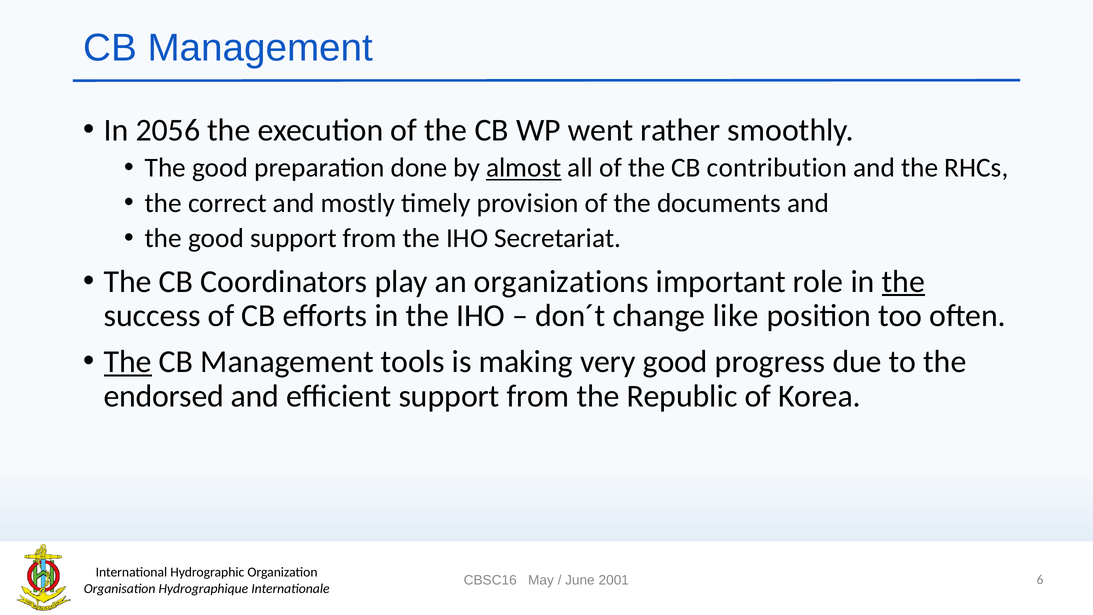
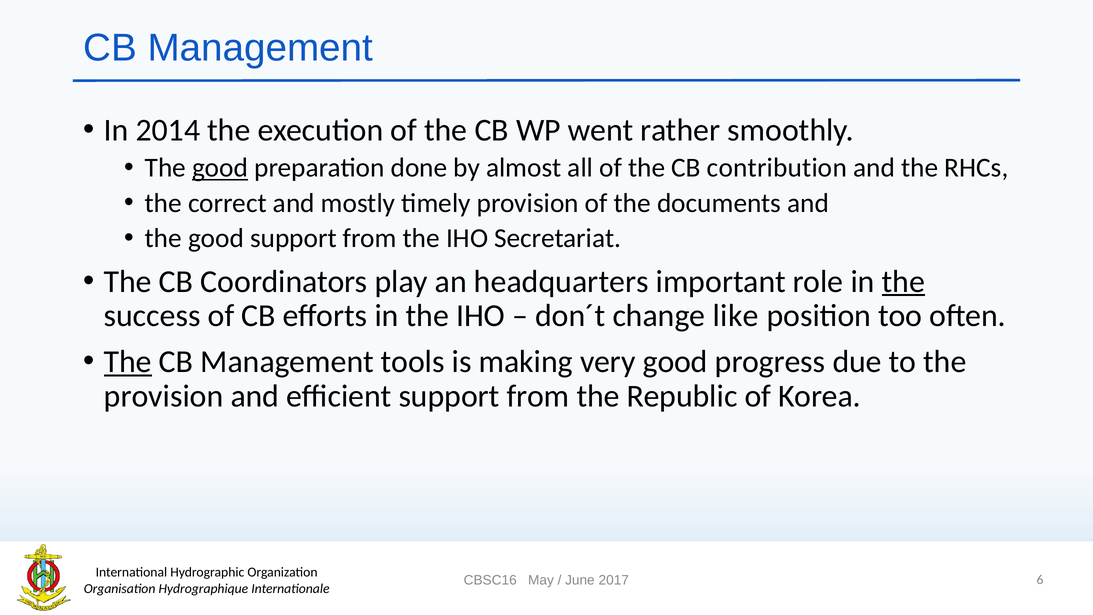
2056: 2056 -> 2014
good at (220, 168) underline: none -> present
almost underline: present -> none
organizations: organizations -> headquarters
endorsed at (164, 396): endorsed -> provision
2001: 2001 -> 2017
